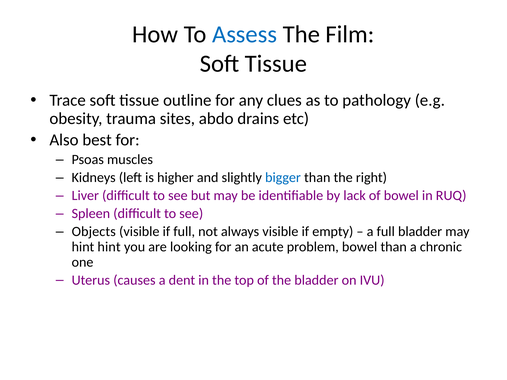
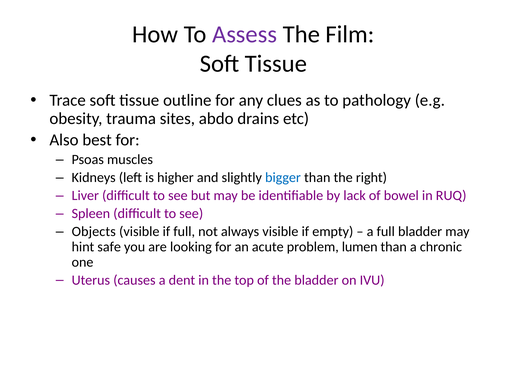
Assess colour: blue -> purple
hint hint: hint -> safe
problem bowel: bowel -> lumen
